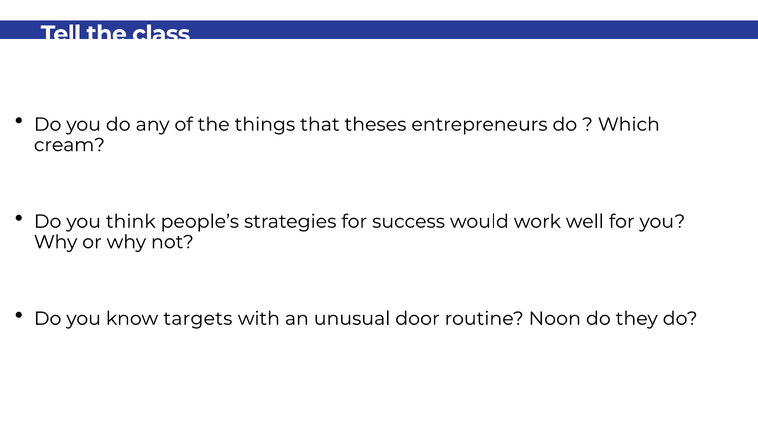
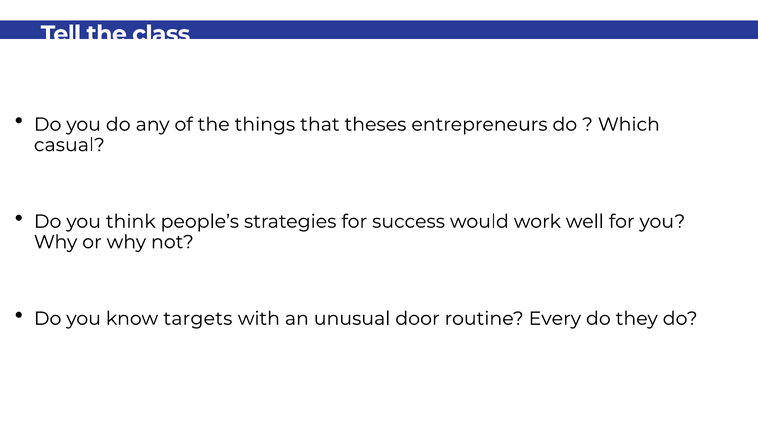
cream: cream -> casual
Noon: Noon -> Every
